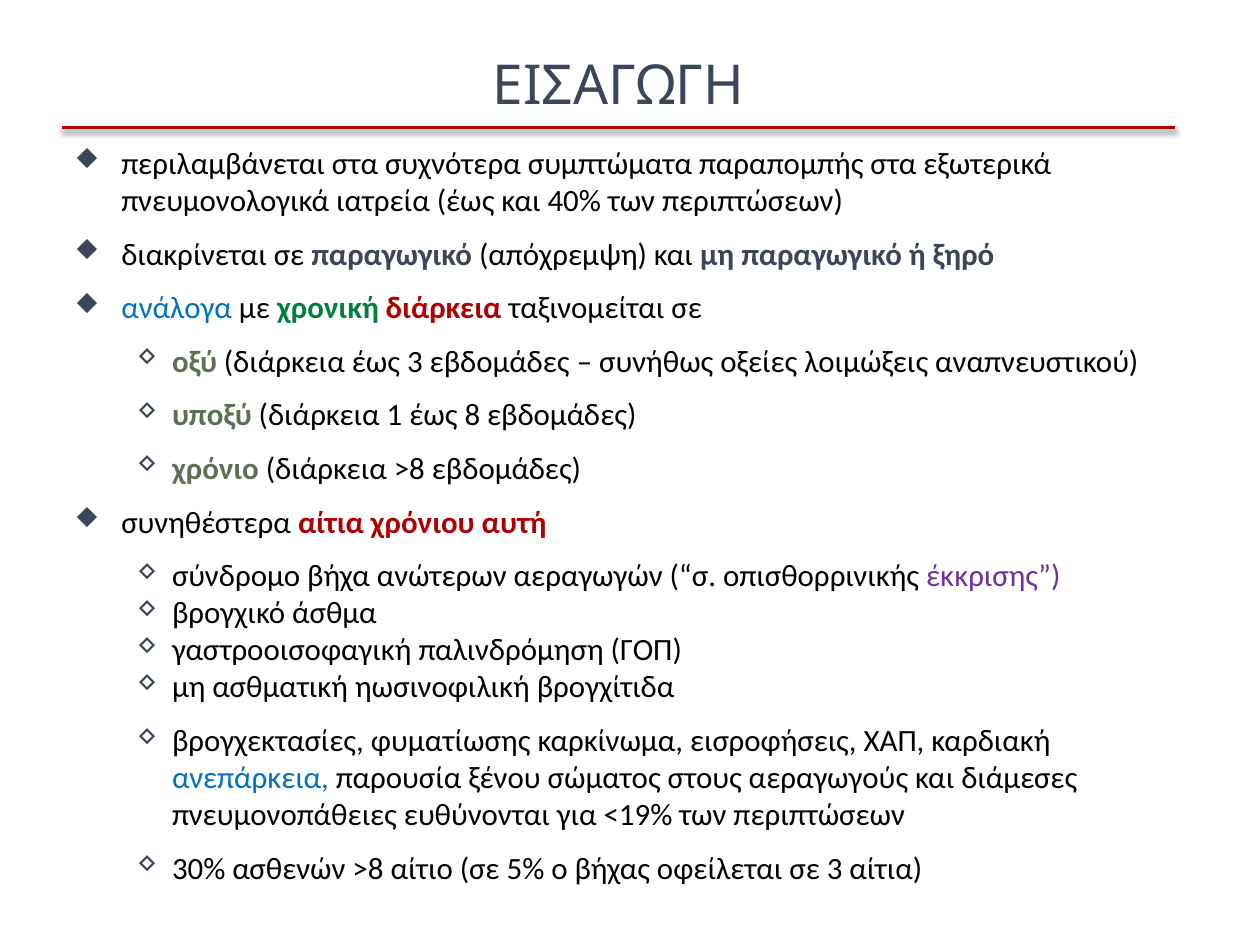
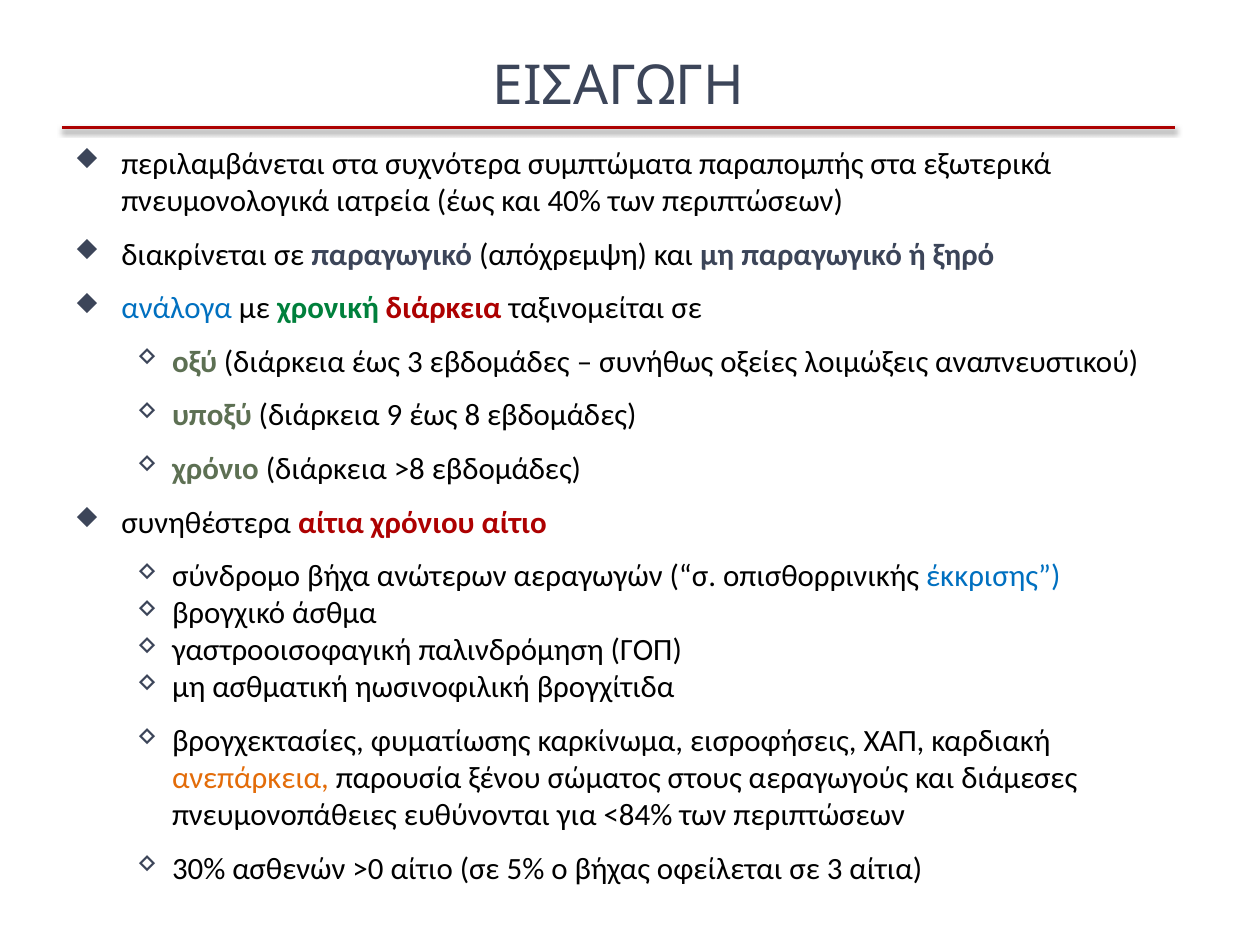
1: 1 -> 9
χρόνιου αυτή: αυτή -> αίτιο
έκκρισης colour: purple -> blue
ανεπάρκεια colour: blue -> orange
<19%: <19% -> <84%
ασθενών >8: >8 -> >0
